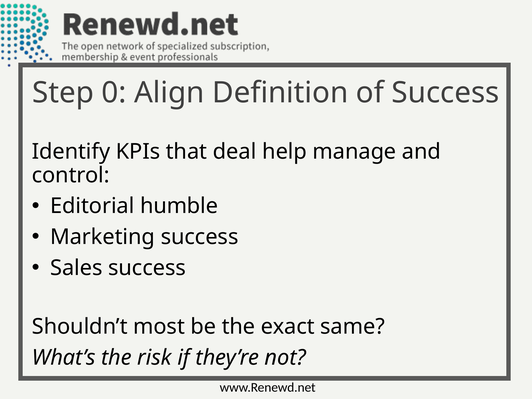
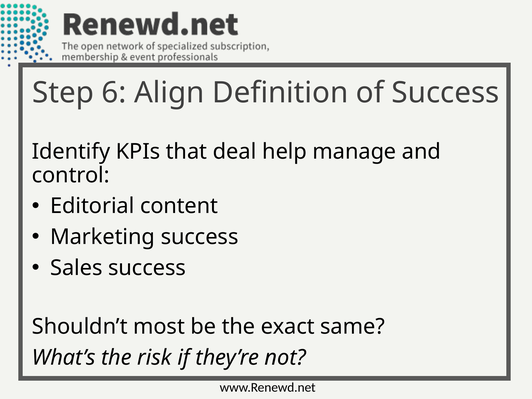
0: 0 -> 6
humble: humble -> content
